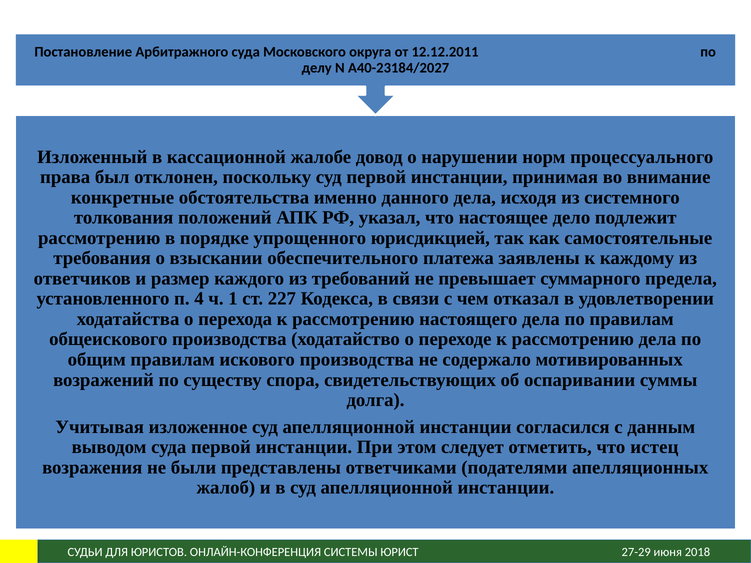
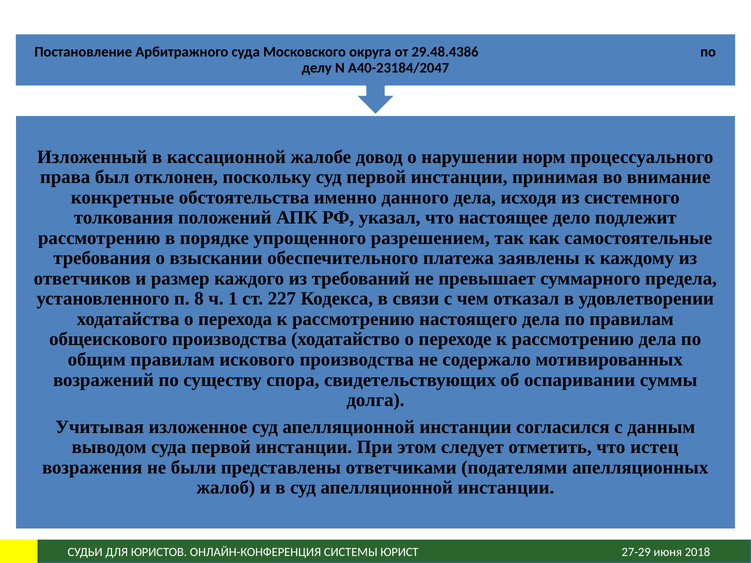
12.12.2011: 12.12.2011 -> 29.48.4386
А40-23184/2027: А40-23184/2027 -> А40-23184/2047
юрисдикцией: юрисдикцией -> разрешением
4: 4 -> 8
